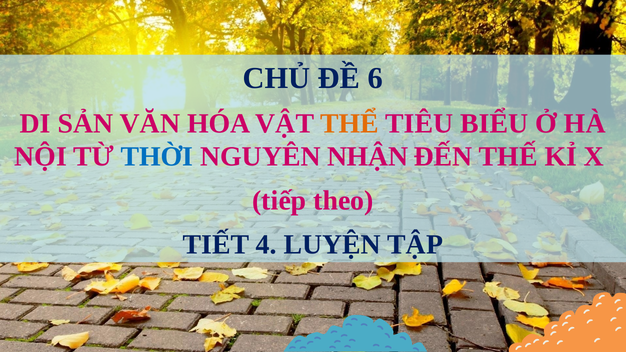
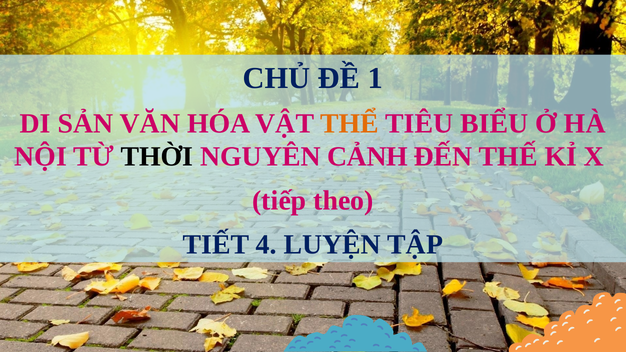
6: 6 -> 1
THỜI colour: blue -> black
NHẬN: NHẬN -> CẢNH
